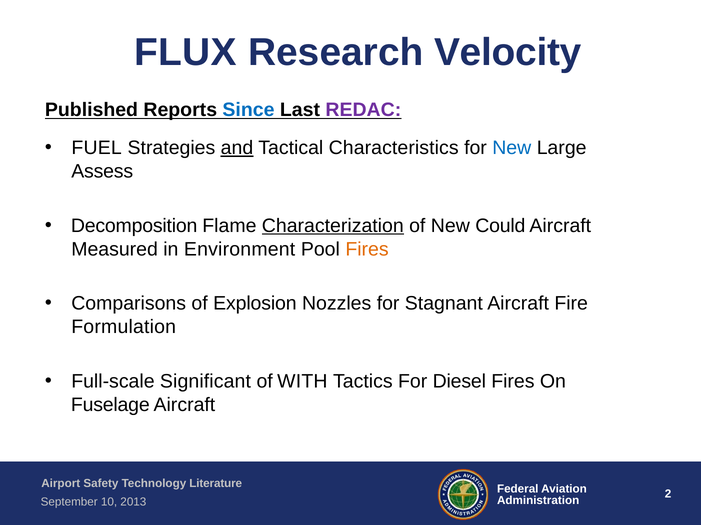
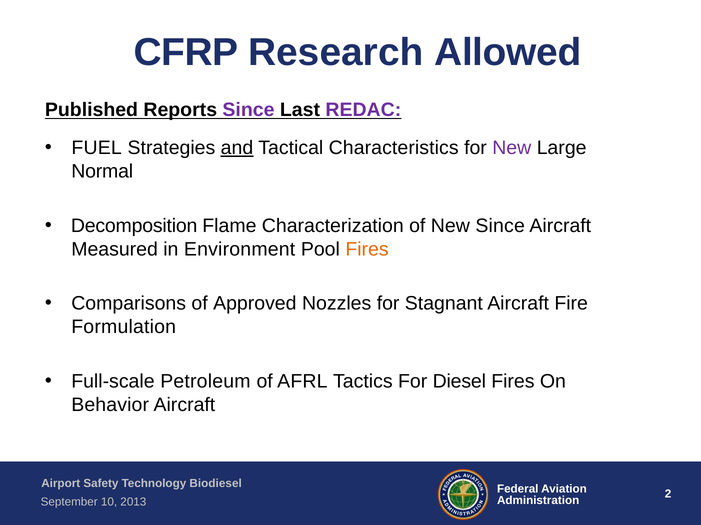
FLUX: FLUX -> CFRP
Velocity: Velocity -> Allowed
Since at (248, 110) colour: blue -> purple
New at (512, 148) colour: blue -> purple
Assess: Assess -> Normal
Characterization underline: present -> none
New Could: Could -> Since
Explosion: Explosion -> Approved
Significant: Significant -> Petroleum
WITH: WITH -> AFRL
Fuselage: Fuselage -> Behavior
Literature: Literature -> Biodiesel
